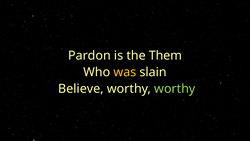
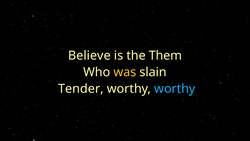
Pardon: Pardon -> Believe
Believe: Believe -> Tender
worthy at (175, 88) colour: light green -> light blue
